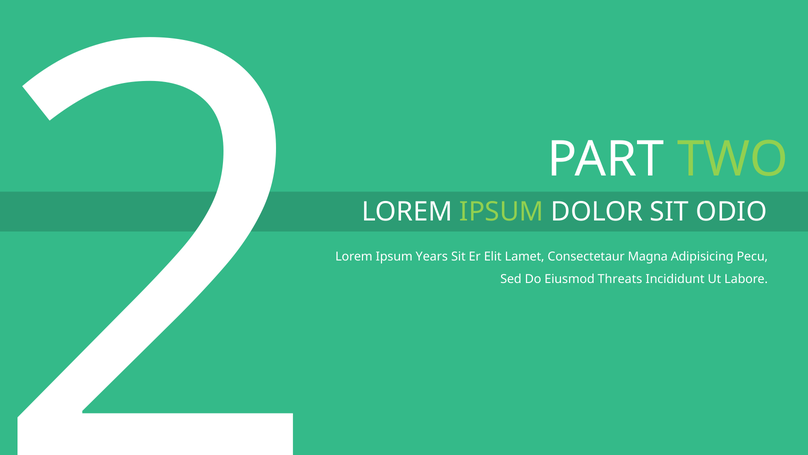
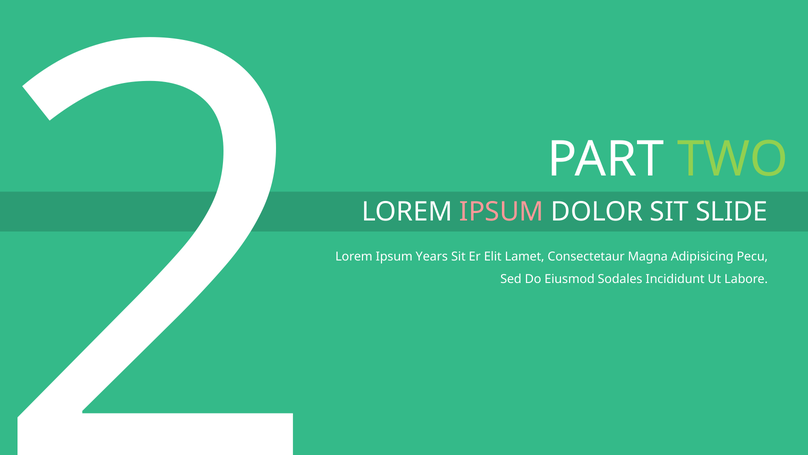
IPSUM at (502, 212) colour: light green -> pink
ODIO: ODIO -> SLIDE
Threats: Threats -> Sodales
